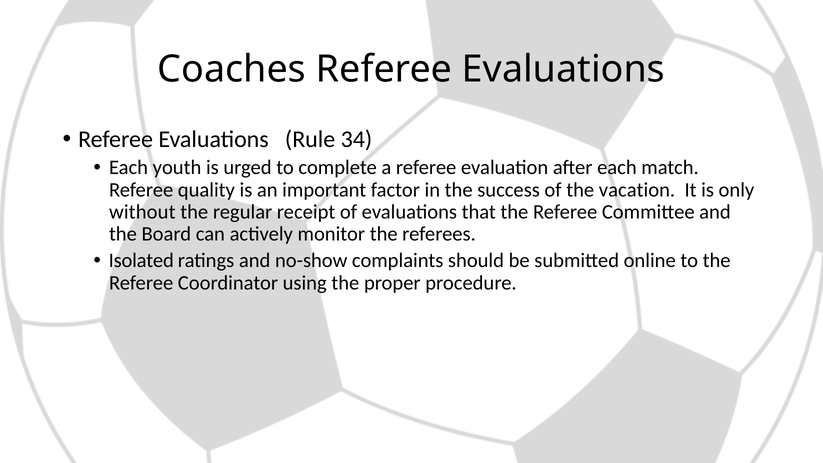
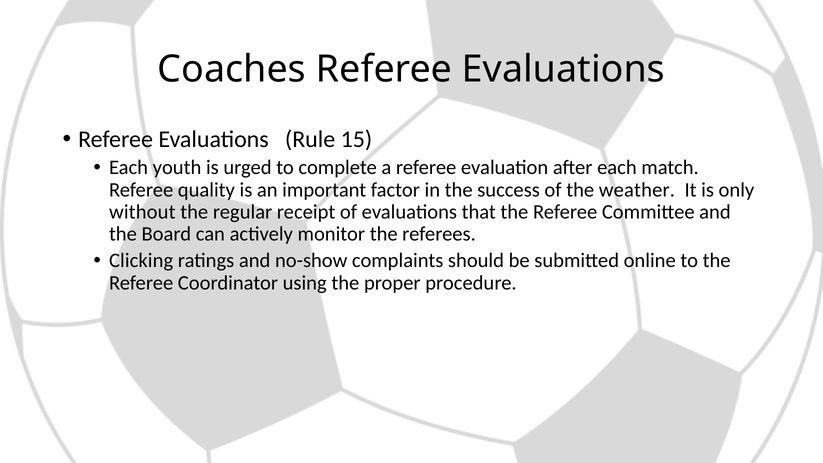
34: 34 -> 15
vacation: vacation -> weather
Isolated: Isolated -> Clicking
